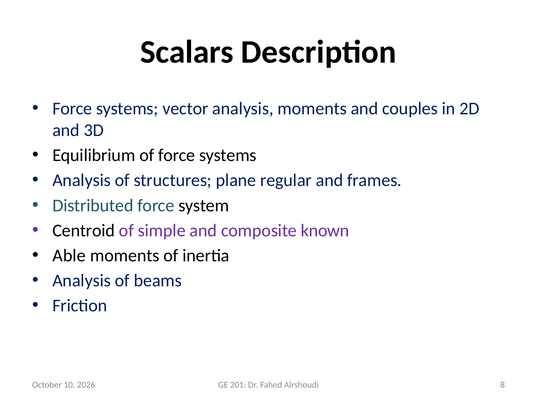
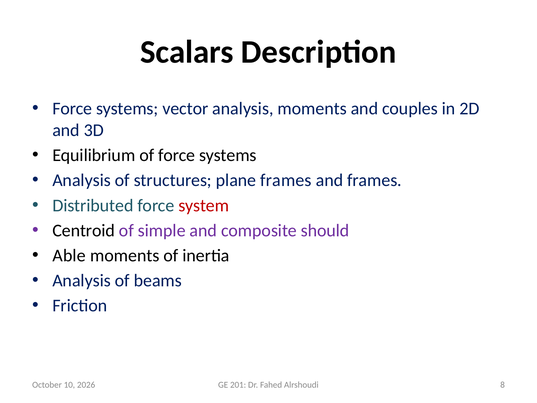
plane regular: regular -> frames
system colour: black -> red
known: known -> should
